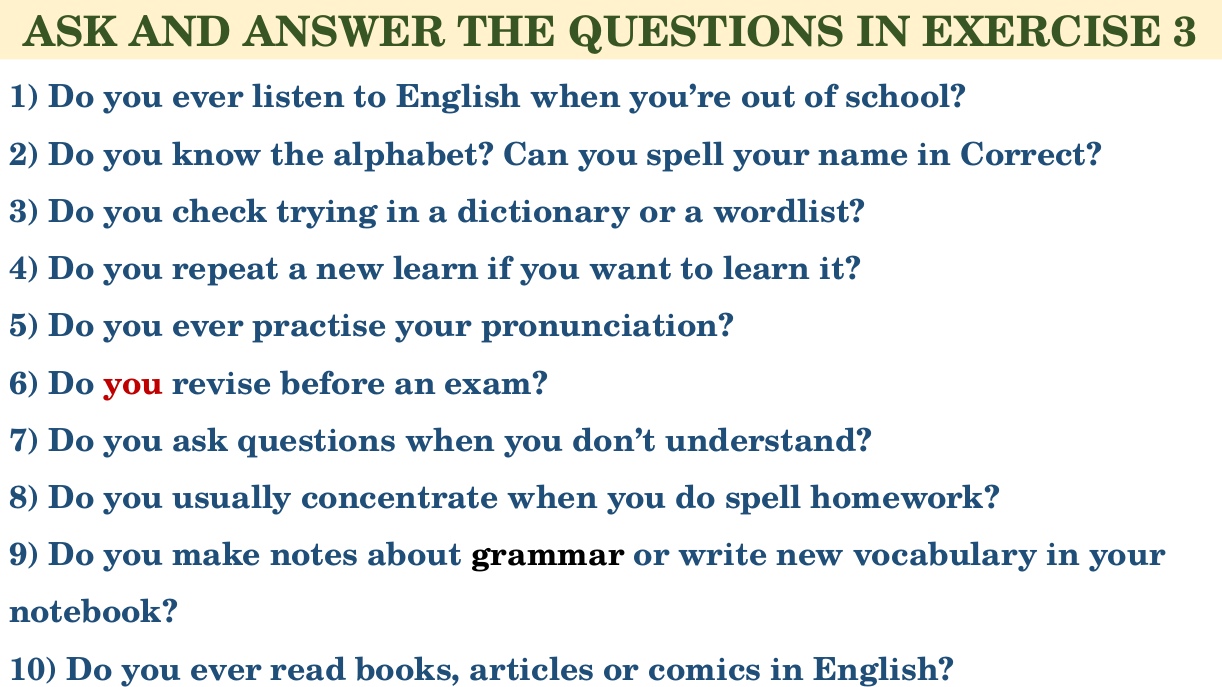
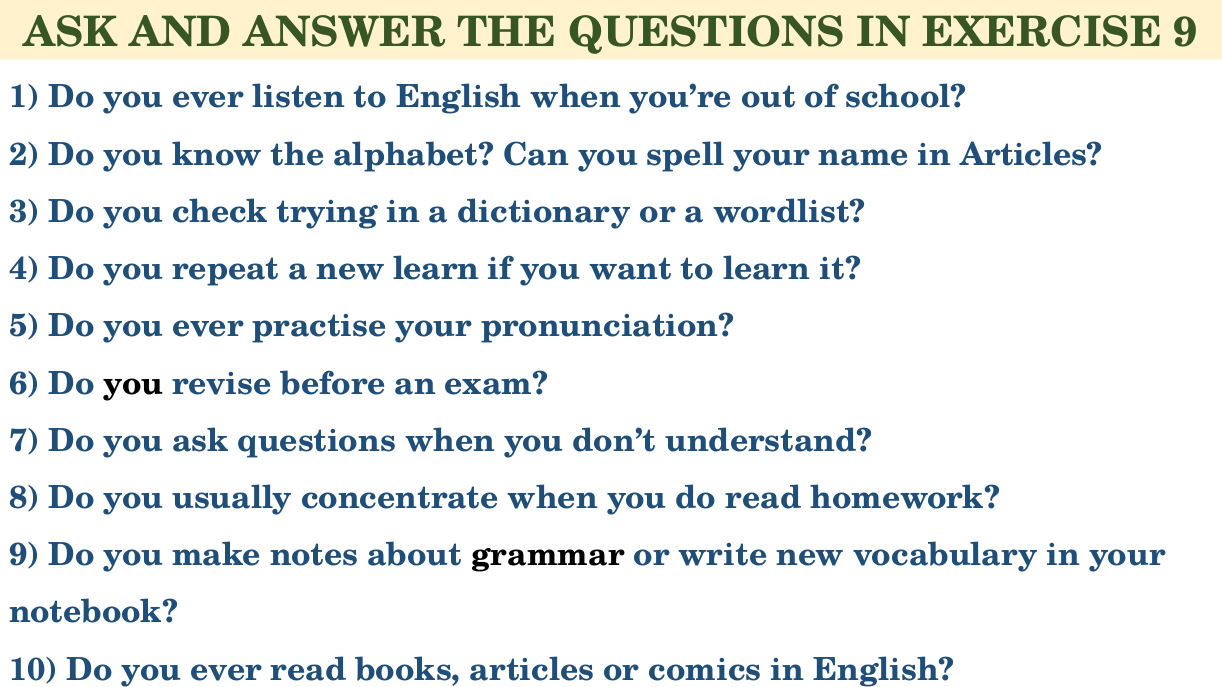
EXERCISE 3: 3 -> 9
in Correct: Correct -> Articles
you at (134, 384) colour: red -> black
do spell: spell -> read
